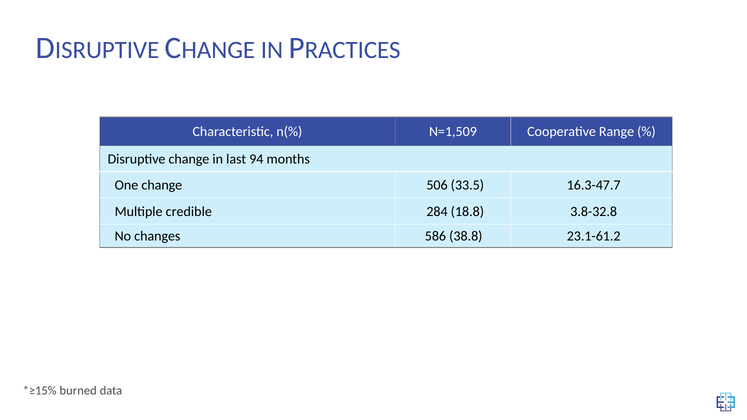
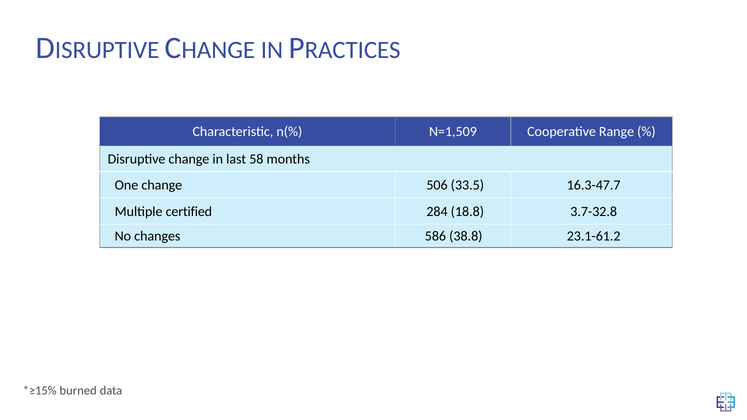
94: 94 -> 58
credible: credible -> certified
3.8-32.8: 3.8-32.8 -> 3.7-32.8
